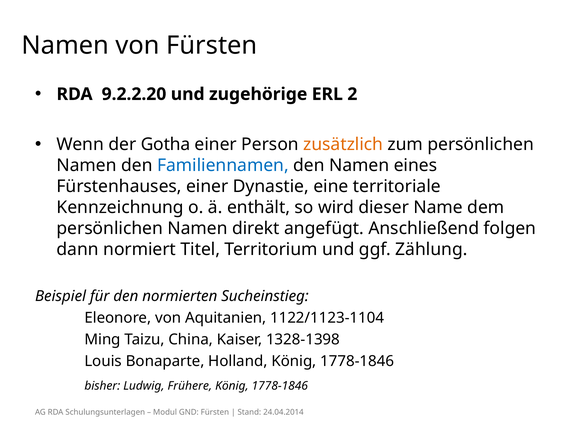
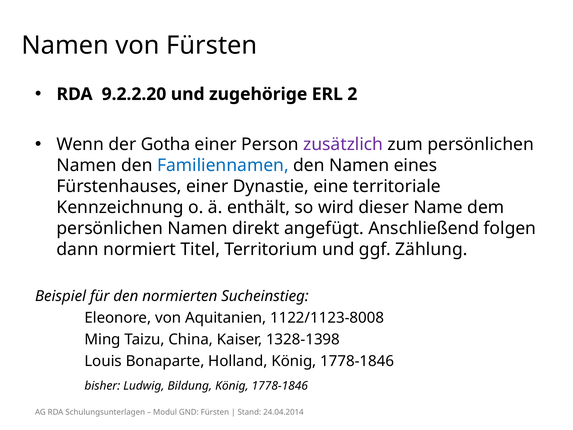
zusätzlich colour: orange -> purple
1122/1123-1104: 1122/1123-1104 -> 1122/1123-8008
Frühere: Frühere -> Bildung
